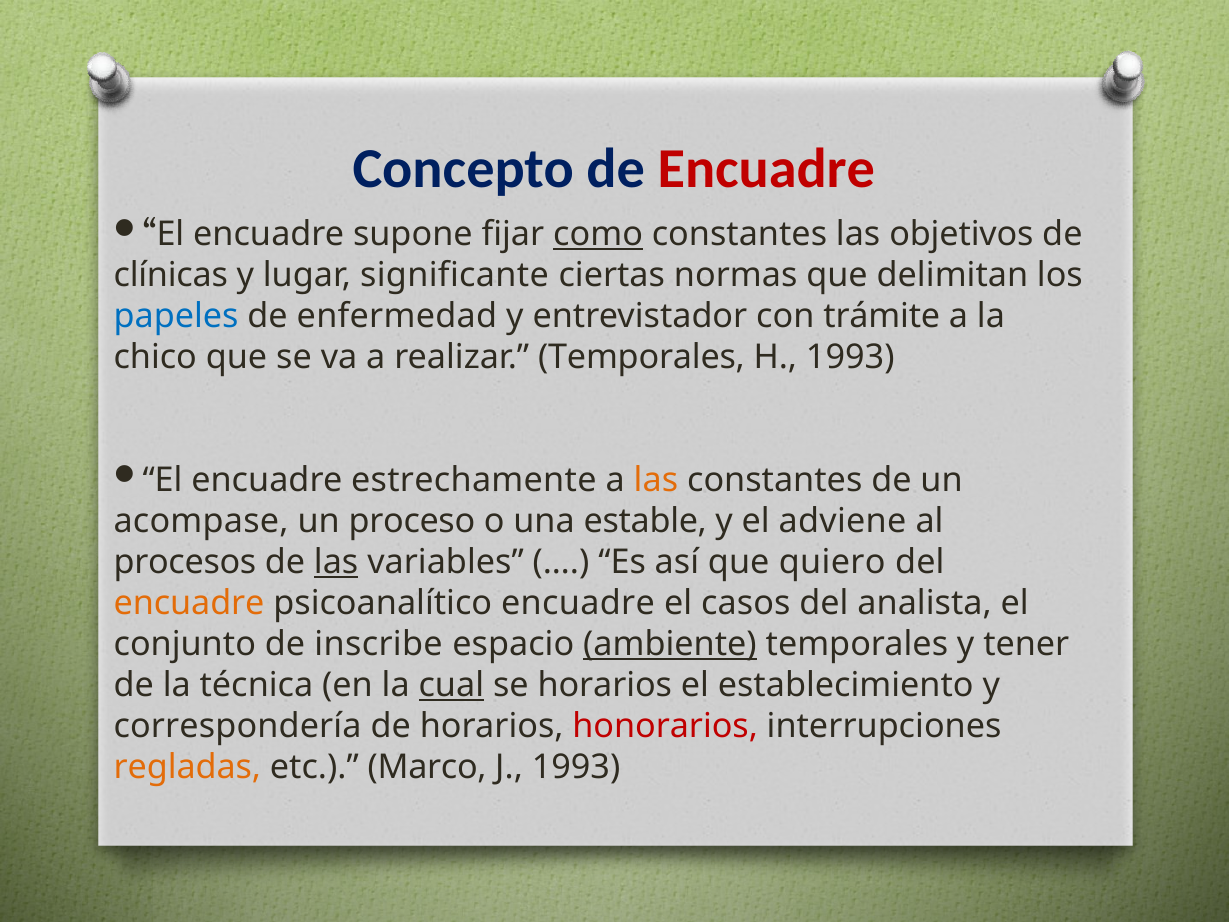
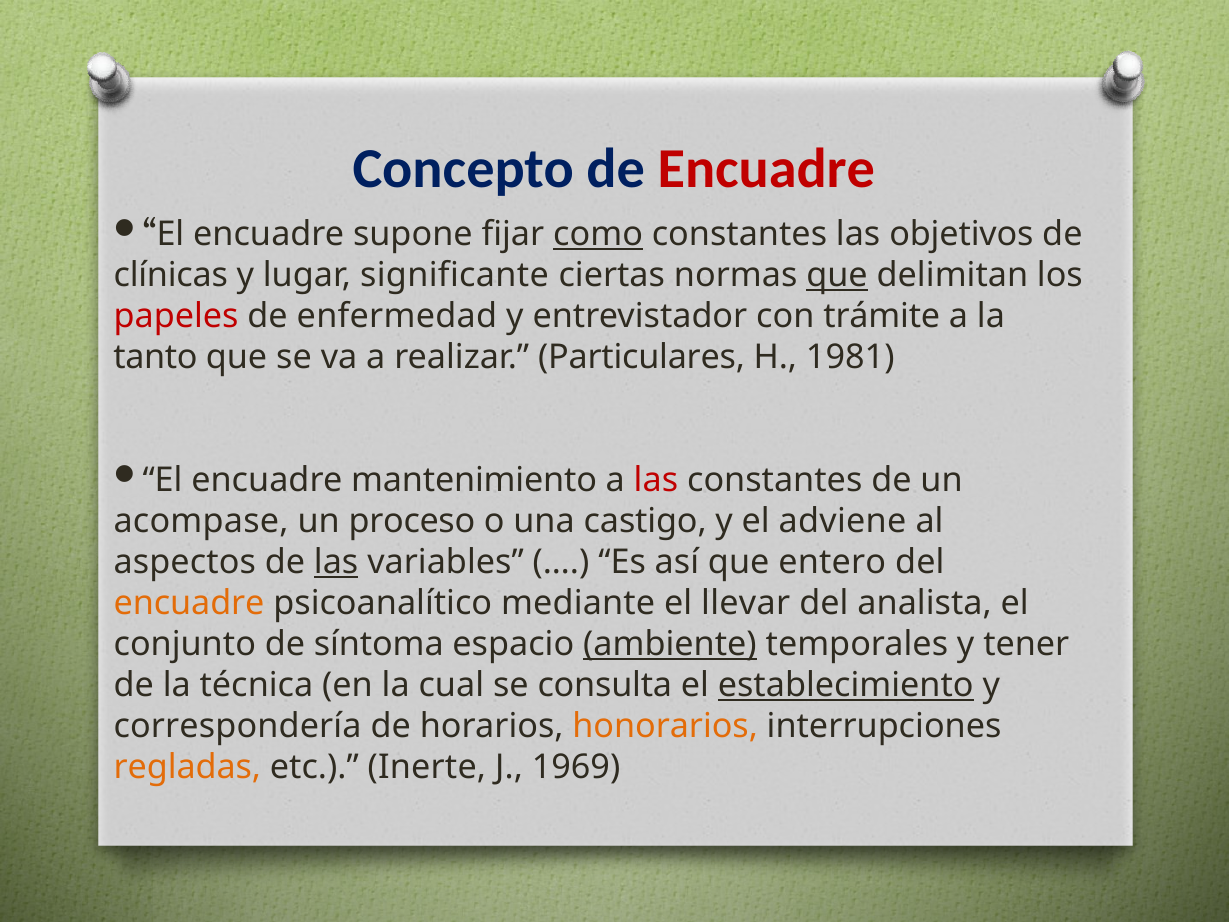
que at (837, 275) underline: none -> present
papeles colour: blue -> red
chico: chico -> tanto
realizar Temporales: Temporales -> Particulares
H 1993: 1993 -> 1981
estrechamente: estrechamente -> mantenimiento
las at (656, 480) colour: orange -> red
estable: estable -> castigo
procesos: procesos -> aspectos
quiero: quiero -> entero
psicoanalítico encuadre: encuadre -> mediante
casos: casos -> llevar
inscribe: inscribe -> síntoma
cual underline: present -> none
se horarios: horarios -> consulta
establecimiento underline: none -> present
honorarios colour: red -> orange
Marco: Marco -> Inerte
J 1993: 1993 -> 1969
